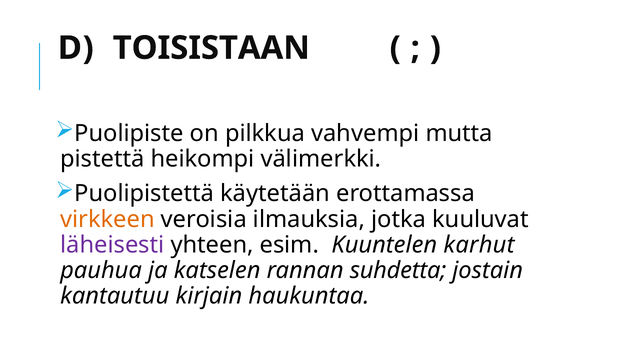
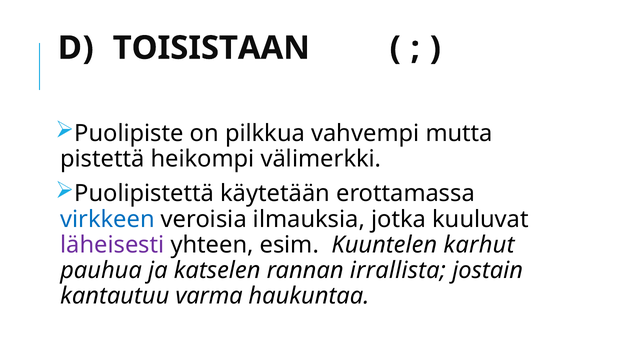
virkkeen colour: orange -> blue
suhdetta: suhdetta -> irrallista
kirjain: kirjain -> varma
